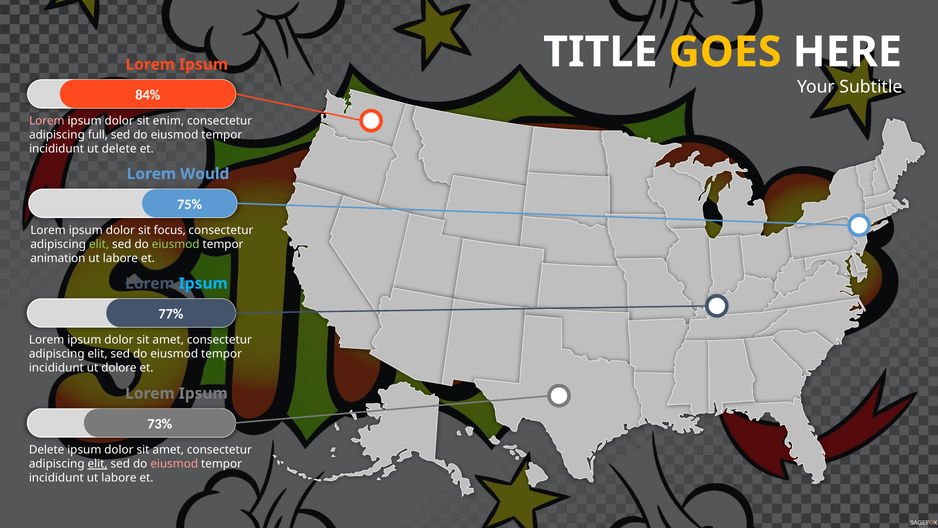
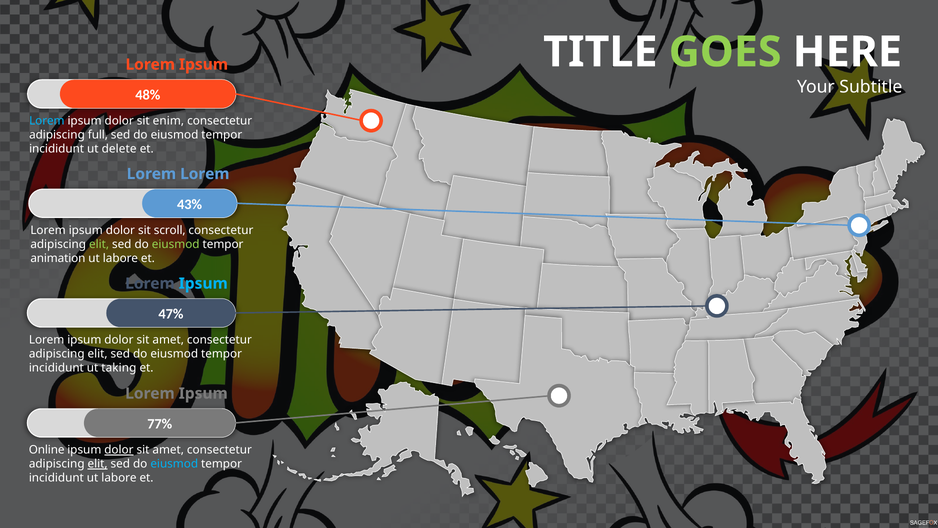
GOES colour: yellow -> light green
84%: 84% -> 48%
Lorem at (47, 121) colour: pink -> light blue
Would at (205, 174): Would -> Lorem
75%: 75% -> 43%
focus: focus -> scroll
77%: 77% -> 47%
dolore: dolore -> taking
73%: 73% -> 77%
Delete at (47, 450): Delete -> Online
dolor at (119, 450) underline: none -> present
eiusmod at (174, 464) colour: pink -> light blue
